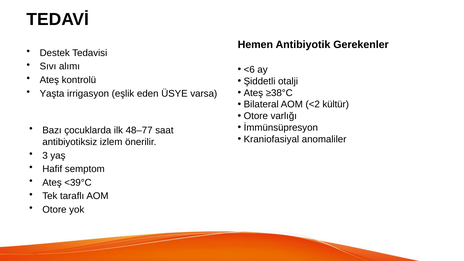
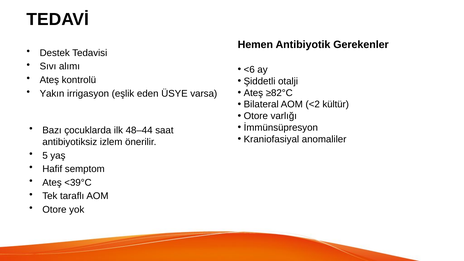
≥38°C: ≥38°C -> ≥82°C
Yaşta: Yaşta -> Yakın
48–77: 48–77 -> 48–44
3: 3 -> 5
